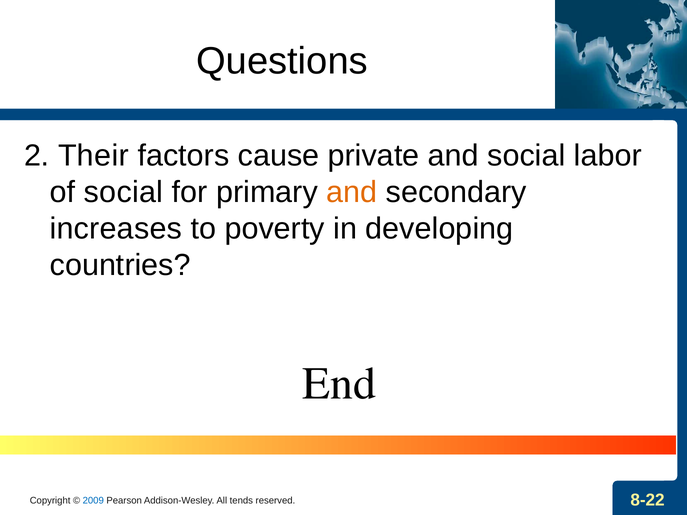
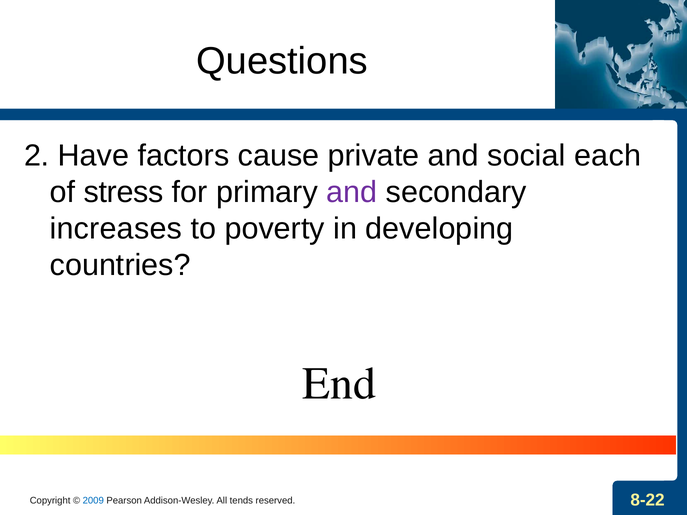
Their: Their -> Have
labor: labor -> each
of social: social -> stress
and at (352, 192) colour: orange -> purple
